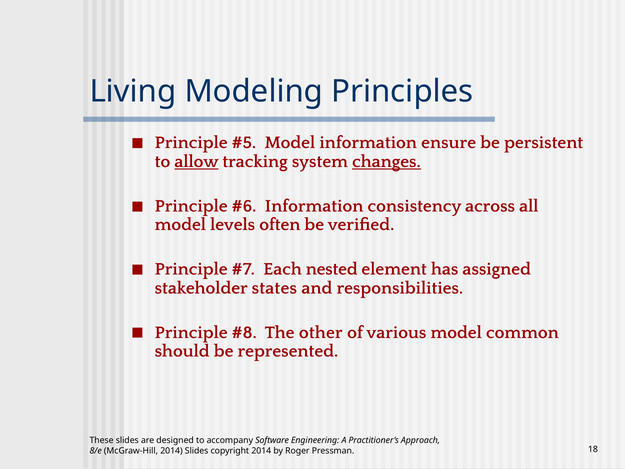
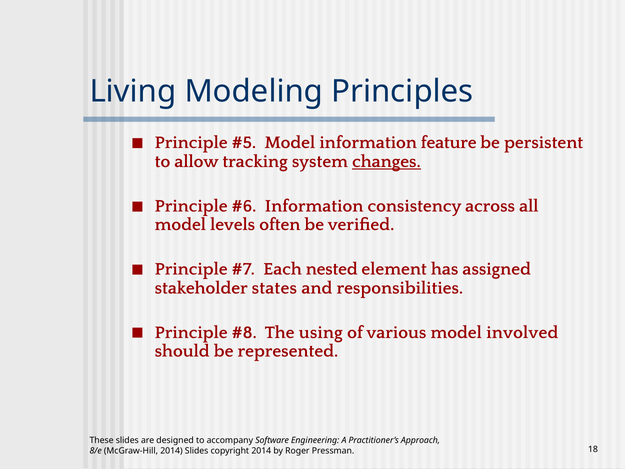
ensure: ensure -> feature
allow underline: present -> none
other: other -> using
common: common -> involved
